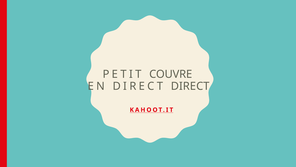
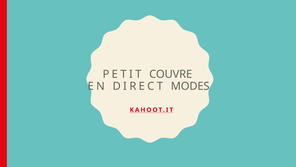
DIRECT DIRECT: DIRECT -> MODES
